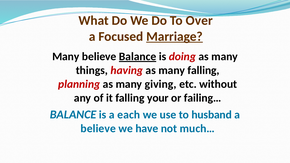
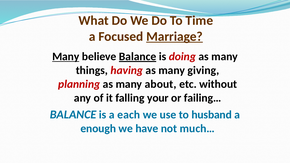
Over: Over -> Time
Many at (66, 57) underline: none -> present
many falling: falling -> giving
giving: giving -> about
believe at (98, 129): believe -> enough
